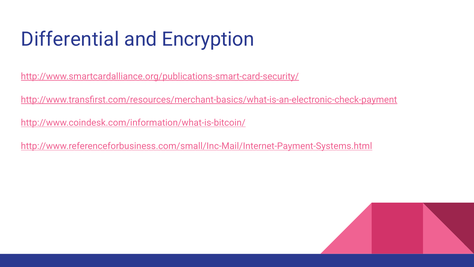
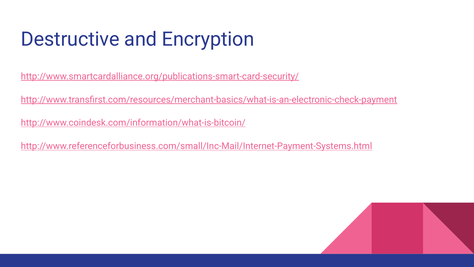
Differential: Differential -> Destructive
